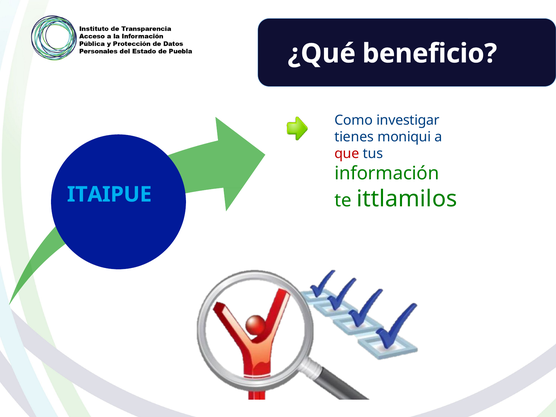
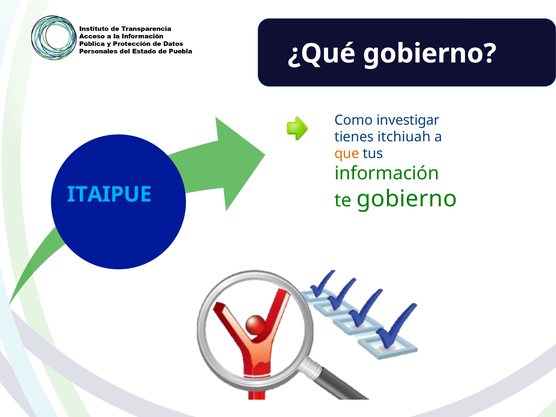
¿Qué beneficio: beneficio -> gobierno
moniqui: moniqui -> itchiuah
que colour: red -> orange
te ittlamilos: ittlamilos -> gobierno
